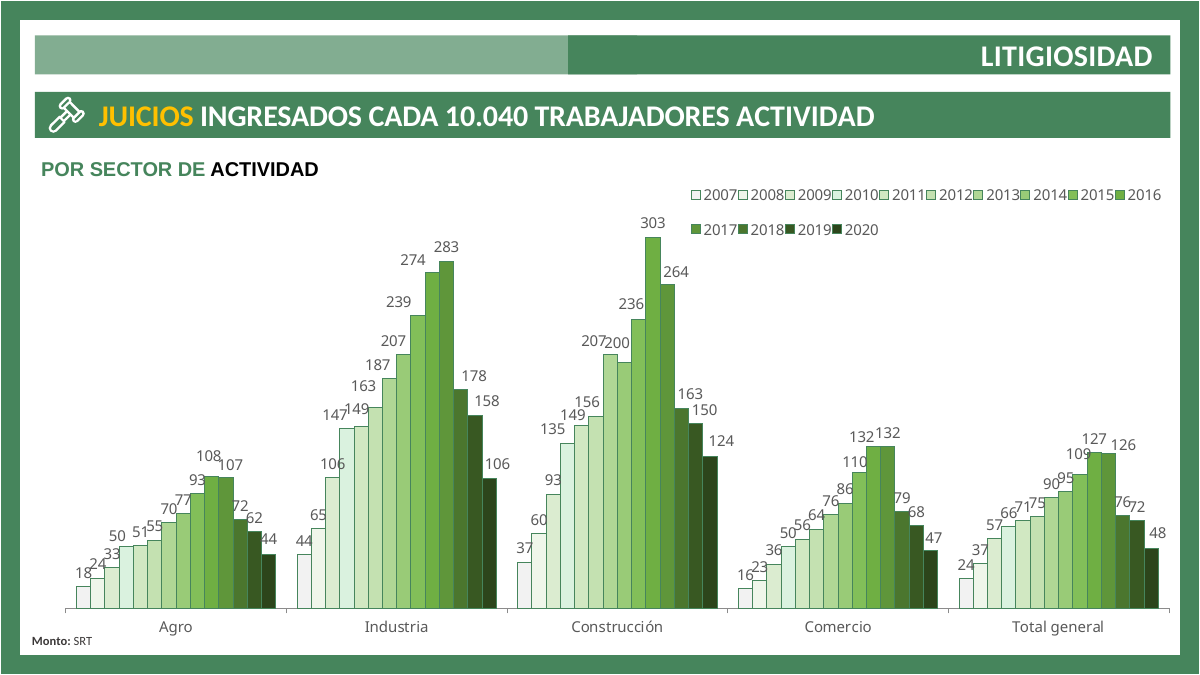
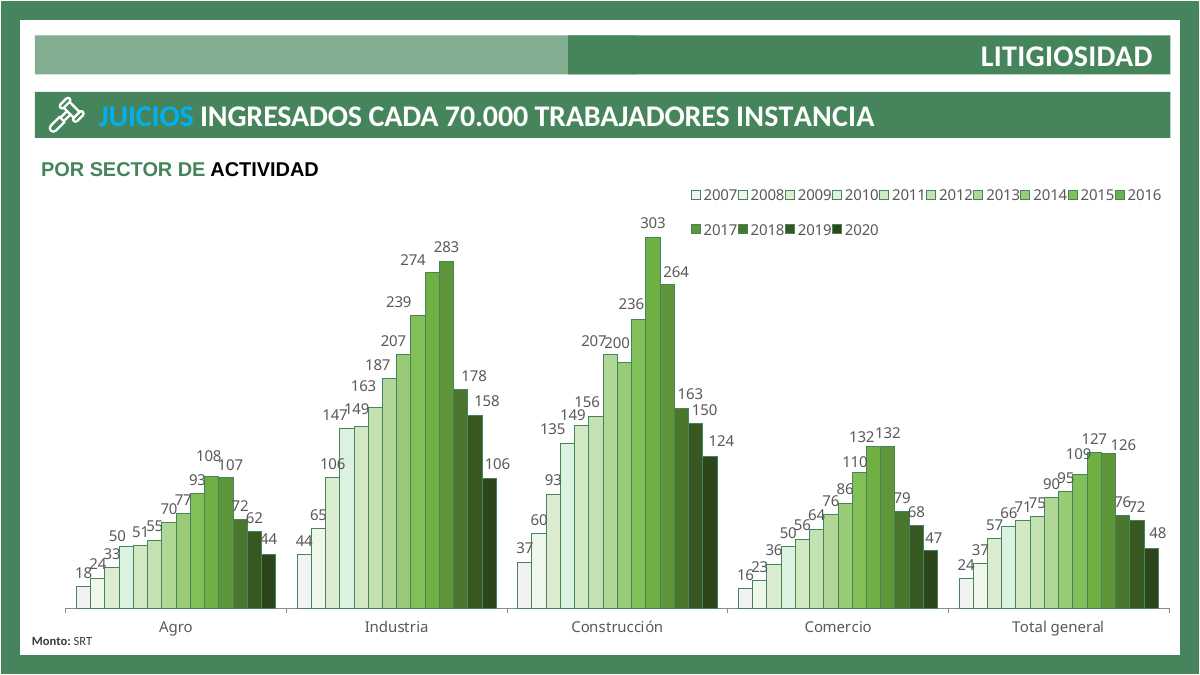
JUICIOS colour: yellow -> light blue
10.040: 10.040 -> 70.000
TRABAJADORES ACTIVIDAD: ACTIVIDAD -> INSTANCIA
